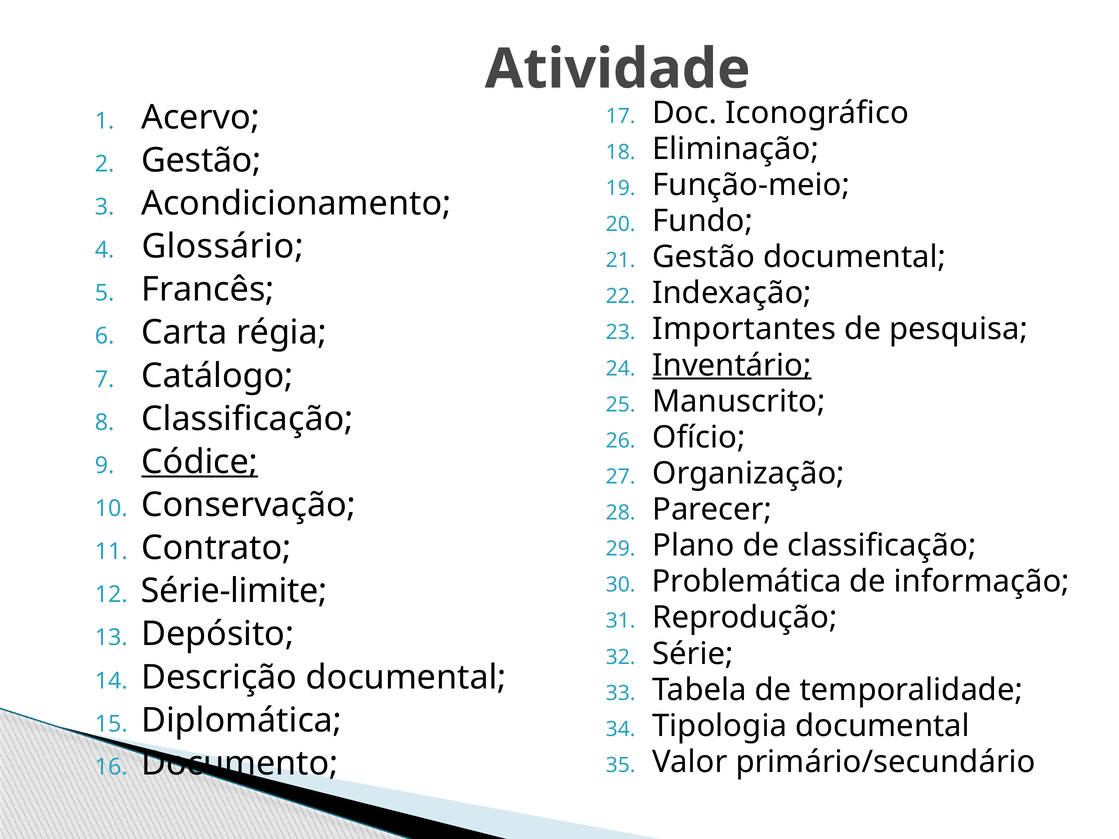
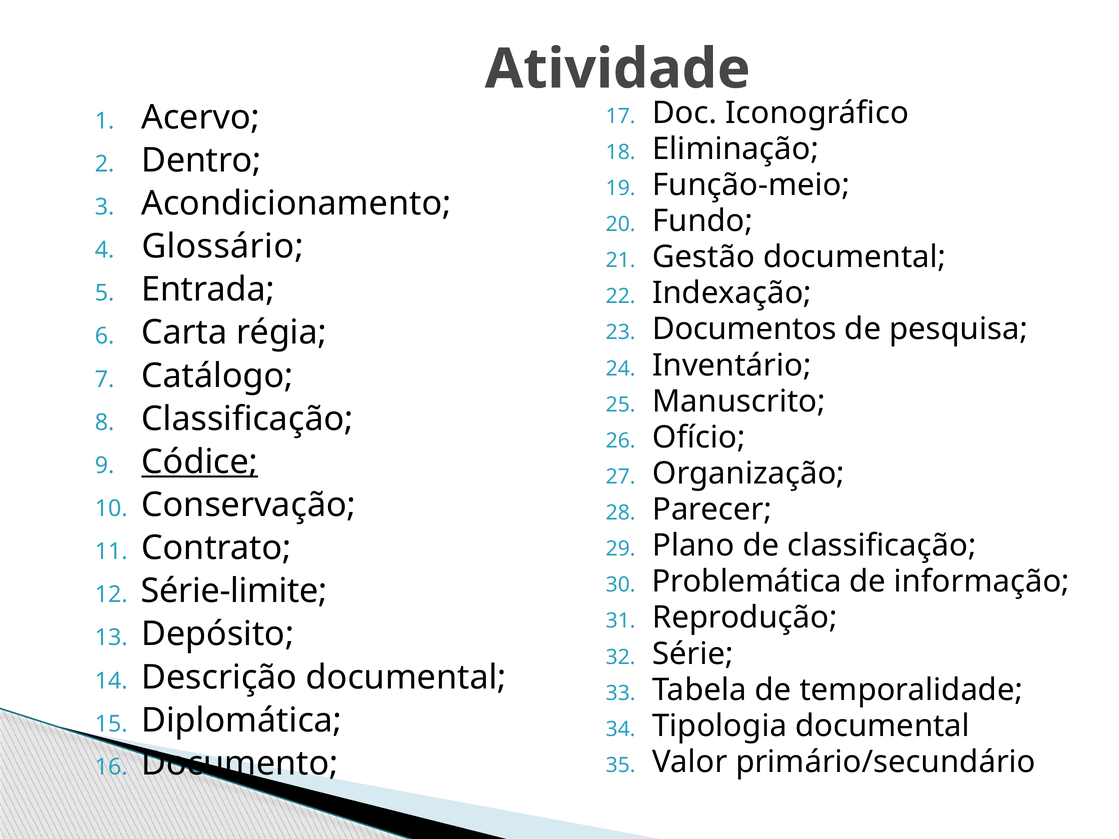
Gestão at (201, 160): Gestão -> Dentro
Francês: Francês -> Entrada
Importantes: Importantes -> Documentos
Inventário underline: present -> none
